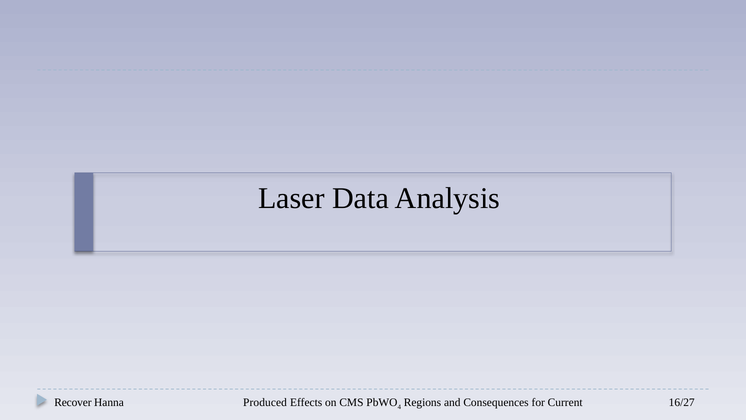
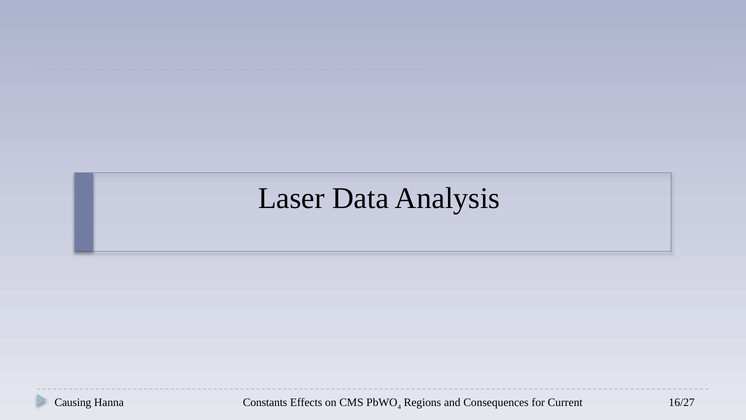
Recover: Recover -> Causing
Produced: Produced -> Constants
